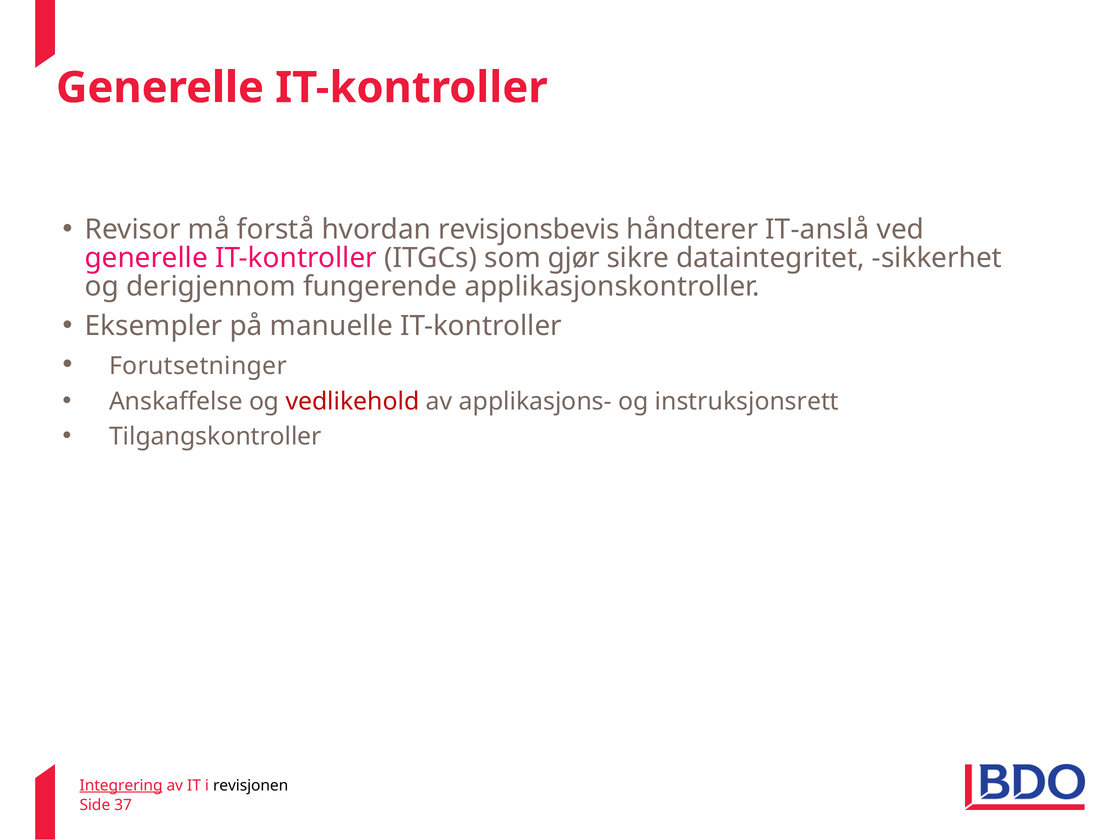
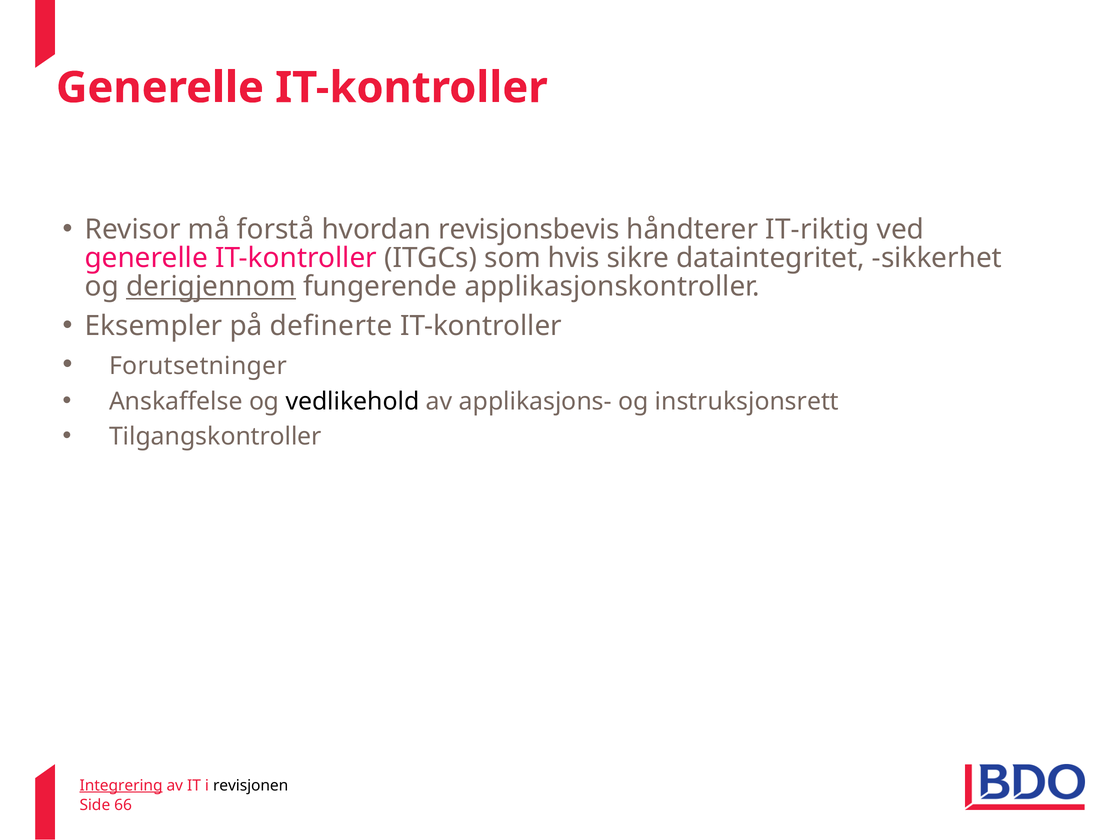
IT-anslå: IT-anslå -> IT-riktig
gjør: gjør -> hvis
derigjennom underline: none -> present
manuelle: manuelle -> definerte
vedlikehold colour: red -> black
37: 37 -> 66
